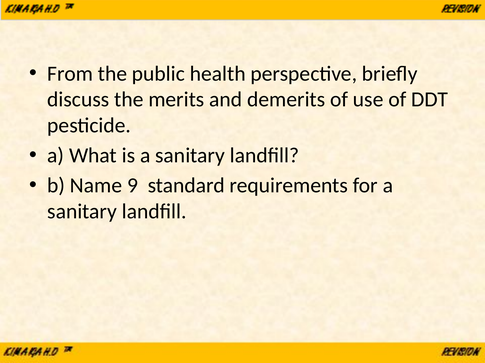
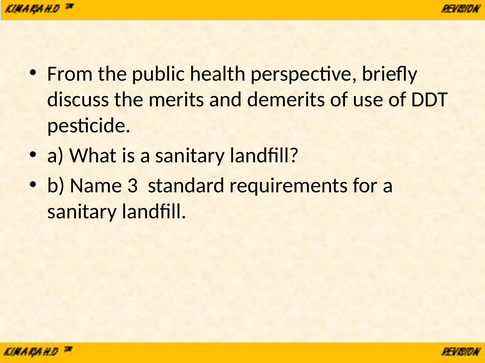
9: 9 -> 3
